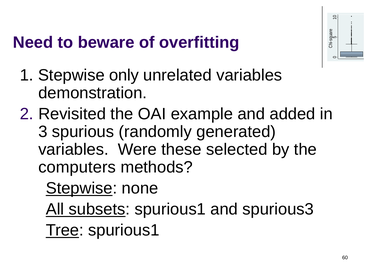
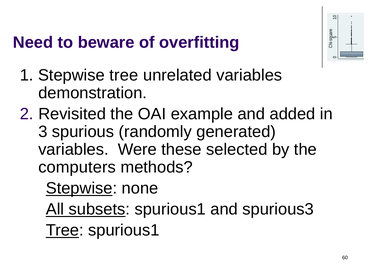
Stepwise only: only -> tree
